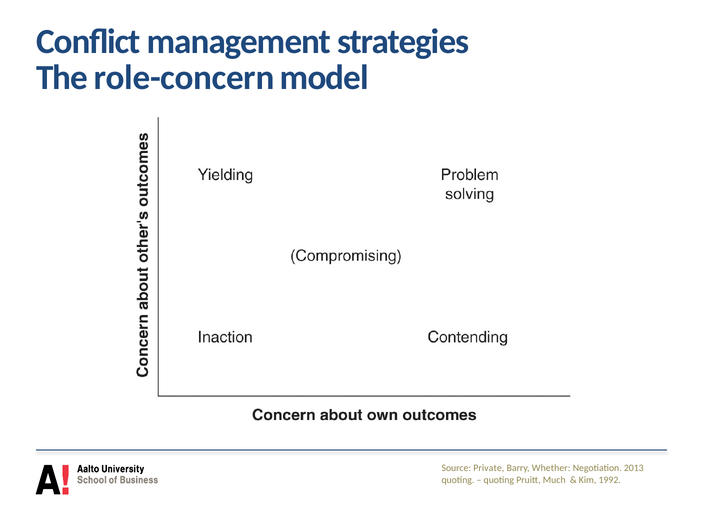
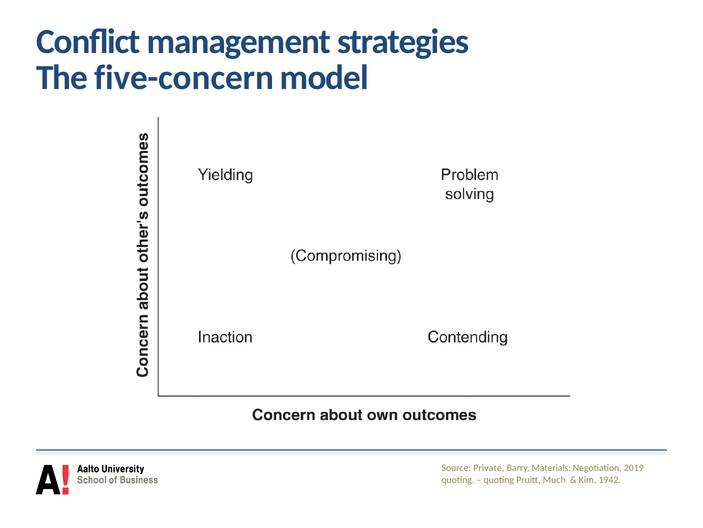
role-concern: role-concern -> five-concern
Whether: Whether -> Materials
2013: 2013 -> 2019
1992: 1992 -> 1942
